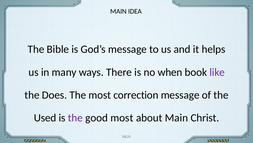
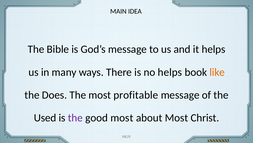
no when: when -> helps
like colour: purple -> orange
correction: correction -> profitable
about Main: Main -> Most
